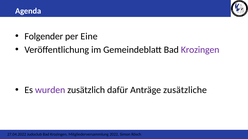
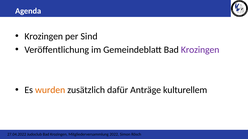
Folgender at (44, 36): Folgender -> Krozingen
Eine: Eine -> Sind
wurden colour: purple -> orange
zusätzliche: zusätzliche -> kulturellem
